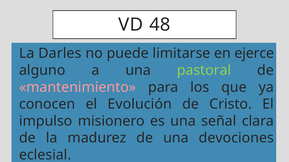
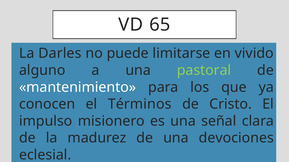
48: 48 -> 65
ejerce: ejerce -> vivido
mantenimiento colour: pink -> white
Evolución: Evolución -> Términos
